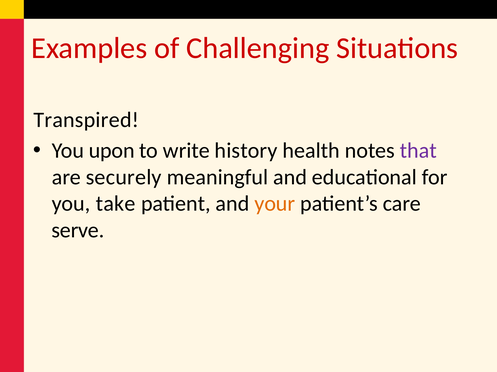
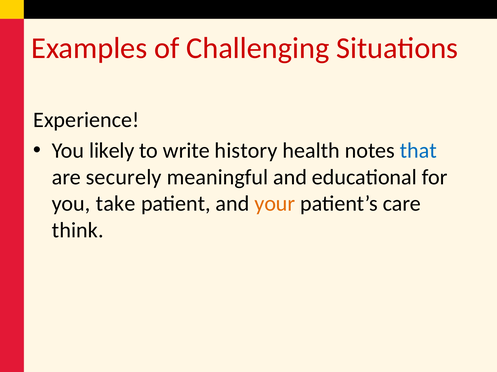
Transpired: Transpired -> Experience
upon: upon -> likely
that colour: purple -> blue
serve: serve -> think
